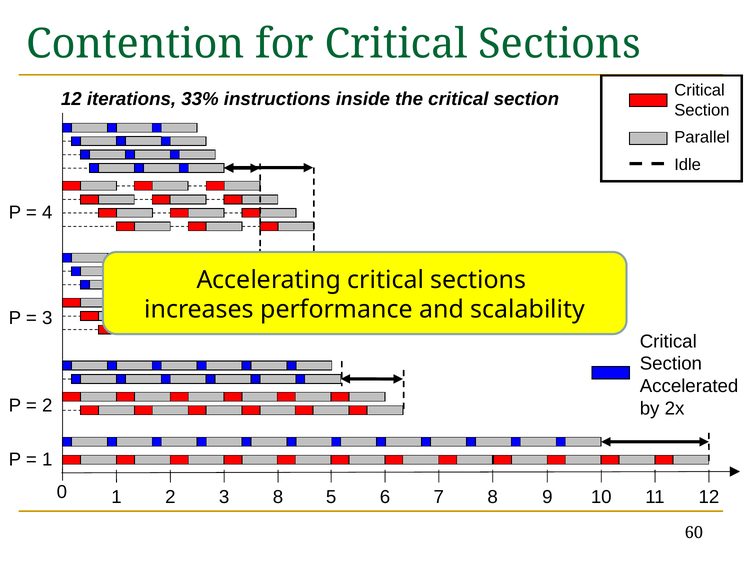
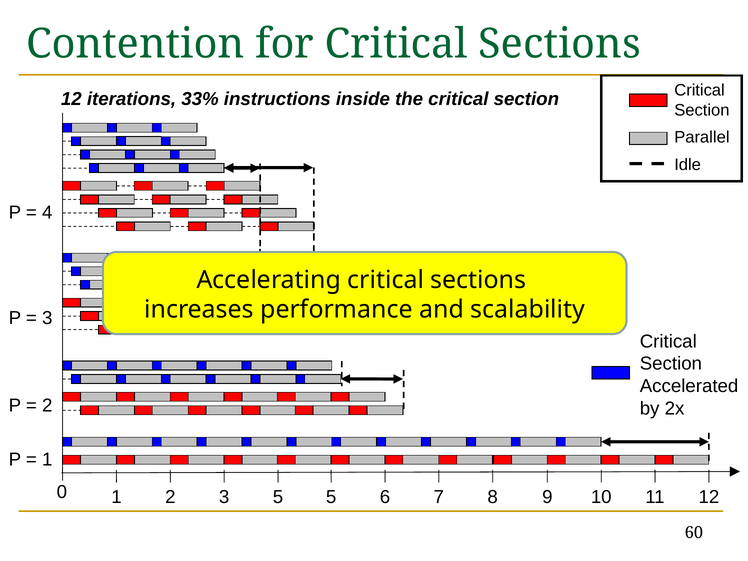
3 8: 8 -> 5
